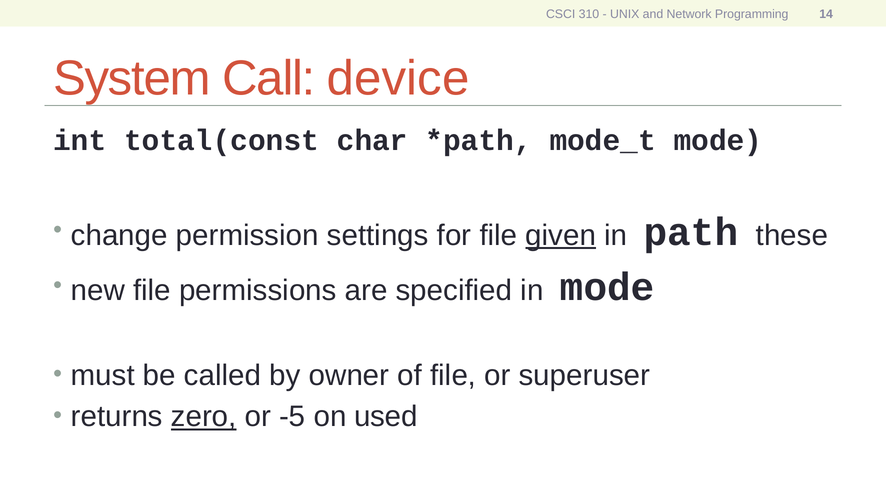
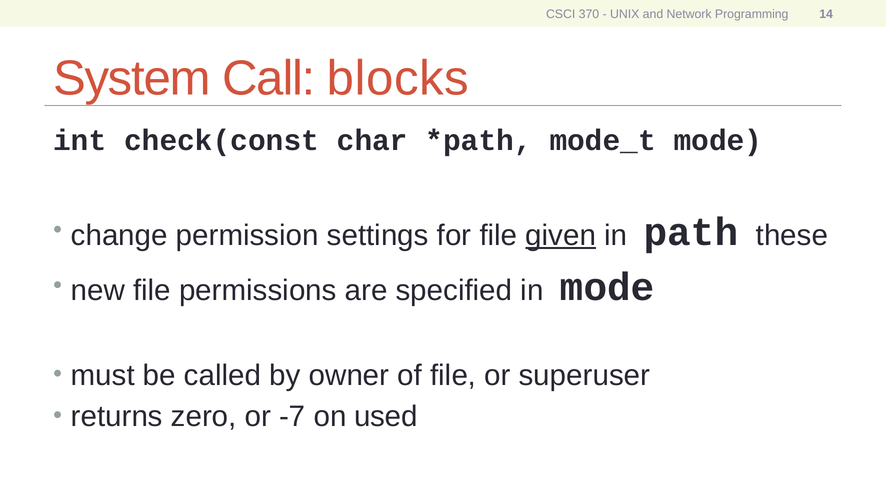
310: 310 -> 370
device: device -> blocks
total(const: total(const -> check(const
zero underline: present -> none
-5: -5 -> -7
